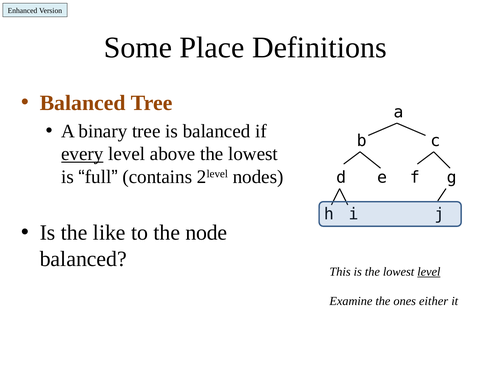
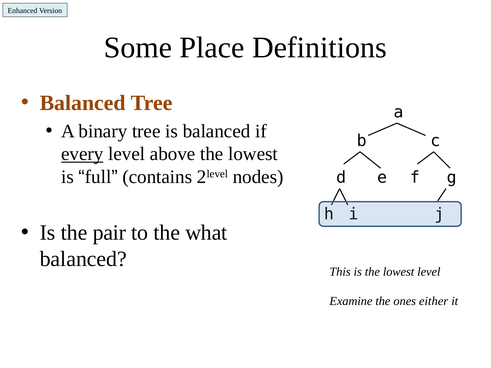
like: like -> pair
node: node -> what
level at (429, 272) underline: present -> none
